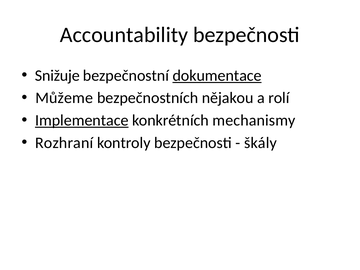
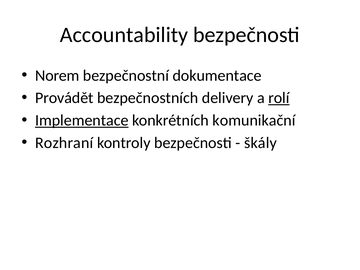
Snižuje: Snižuje -> Norem
dokumentace underline: present -> none
Můžeme: Můžeme -> Provádět
nějakou: nějakou -> delivery
rolí underline: none -> present
mechanismy: mechanismy -> komunikační
